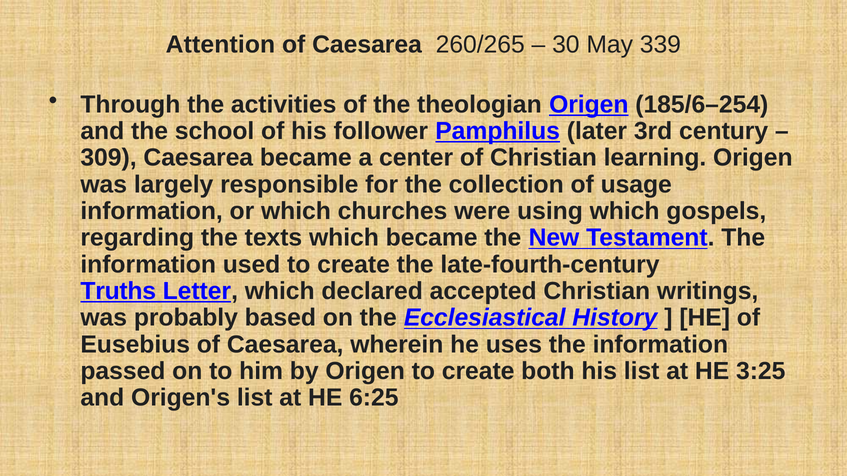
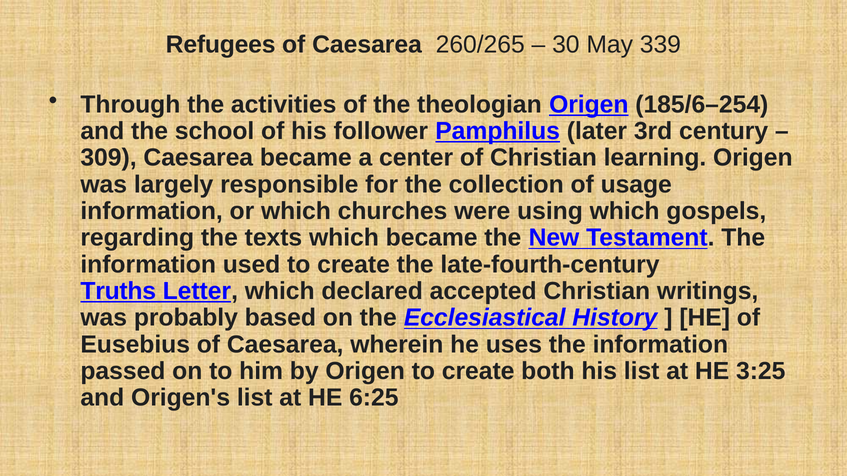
Attention: Attention -> Refugees
